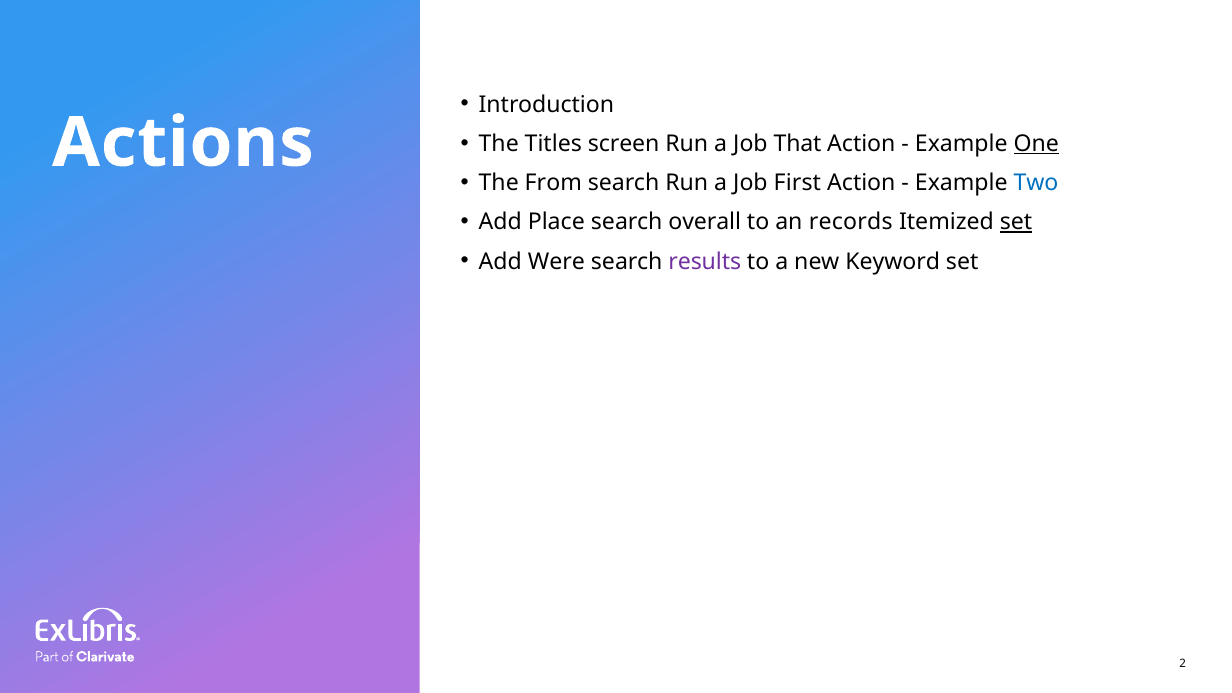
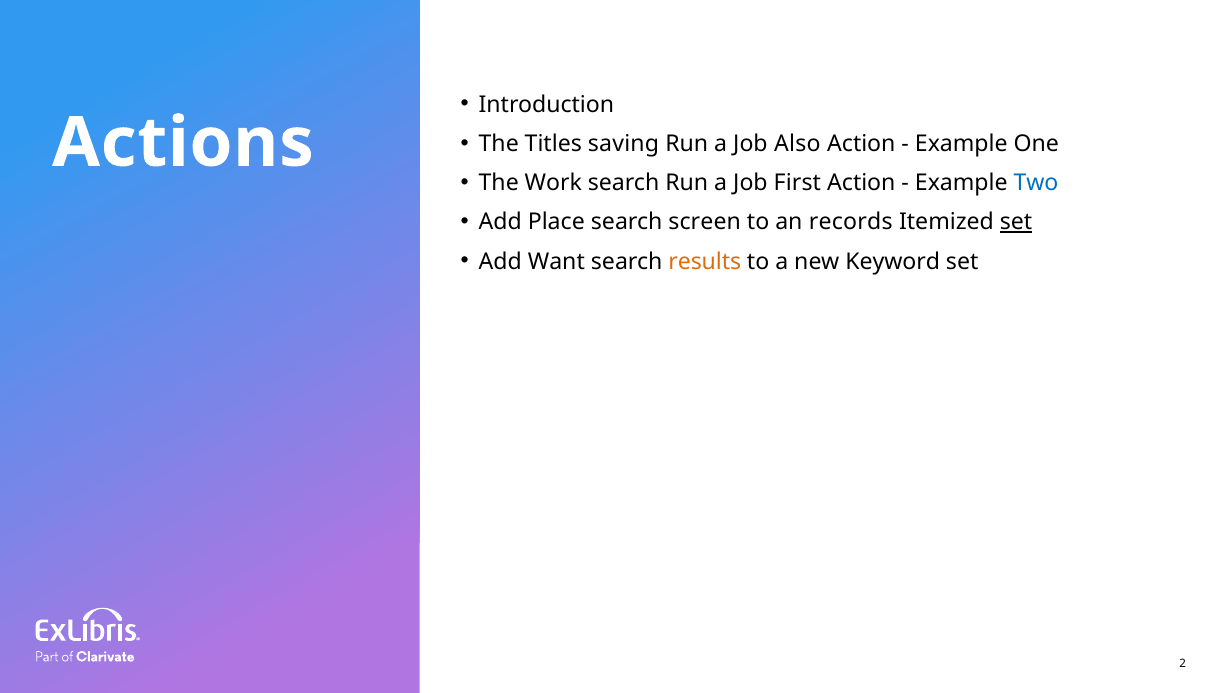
screen: screen -> saving
That: That -> Also
One underline: present -> none
From: From -> Work
overall: overall -> screen
Were: Were -> Want
results colour: purple -> orange
